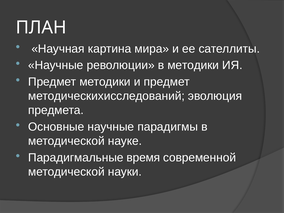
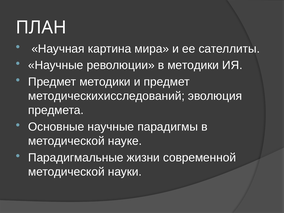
время: время -> жизни
